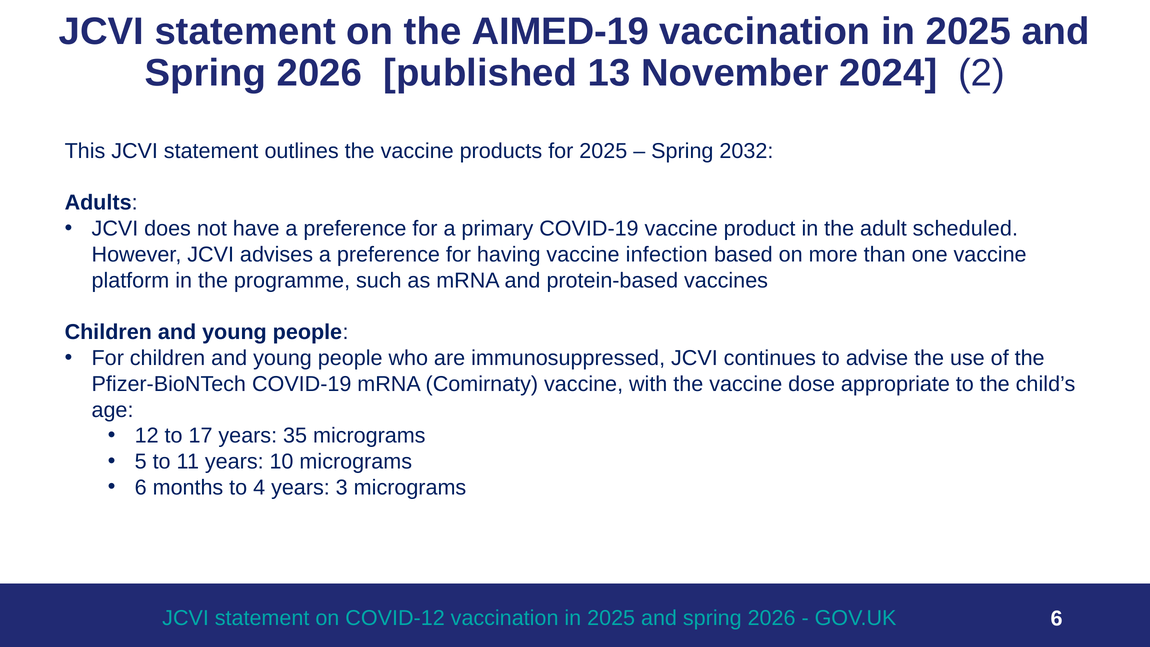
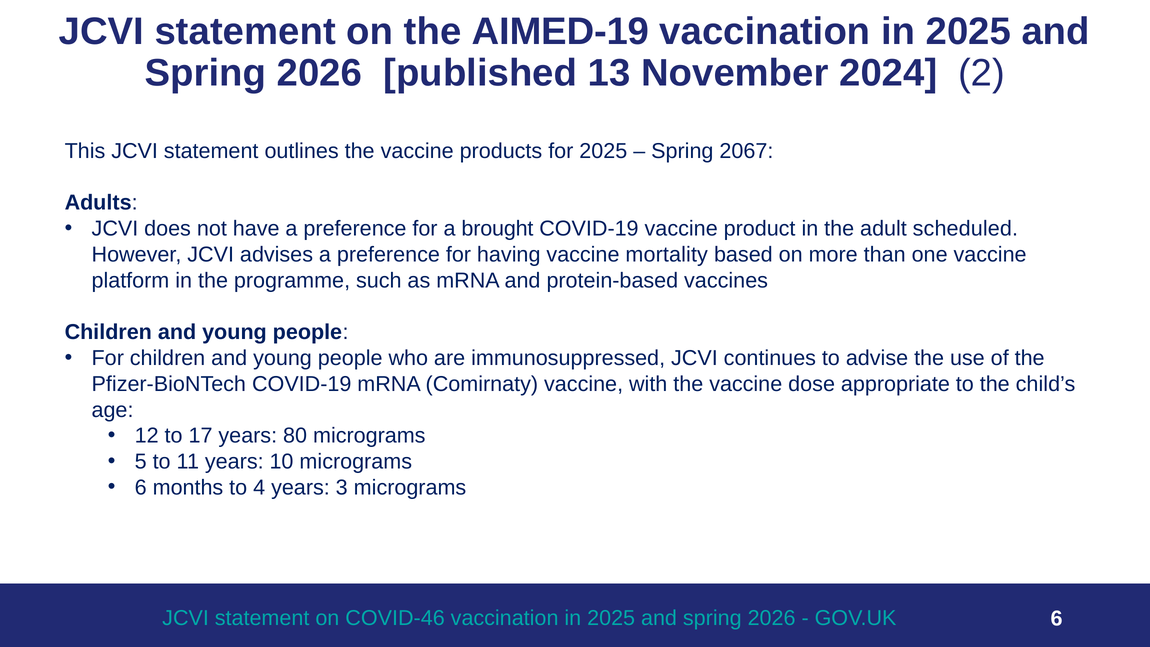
2032: 2032 -> 2067
primary: primary -> brought
infection: infection -> mortality
35: 35 -> 80
COVID-12: COVID-12 -> COVID-46
